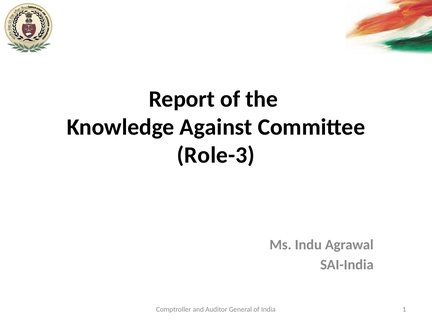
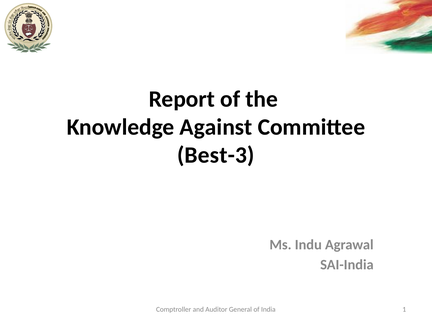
Role-3: Role-3 -> Best-3
